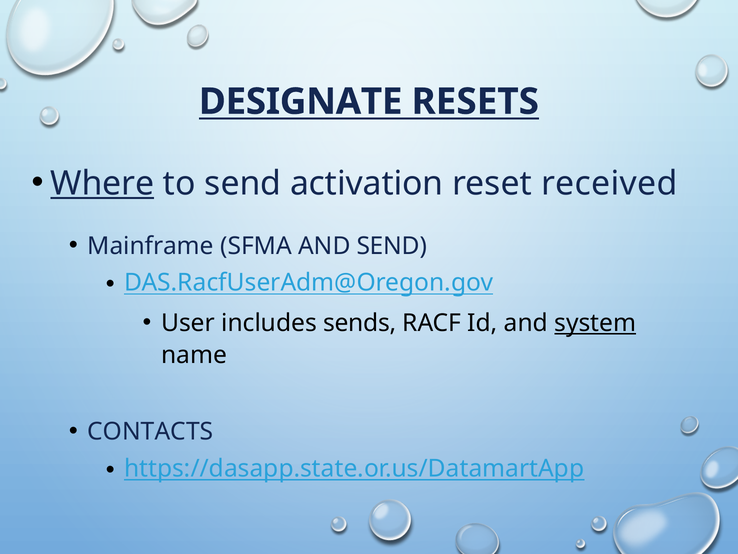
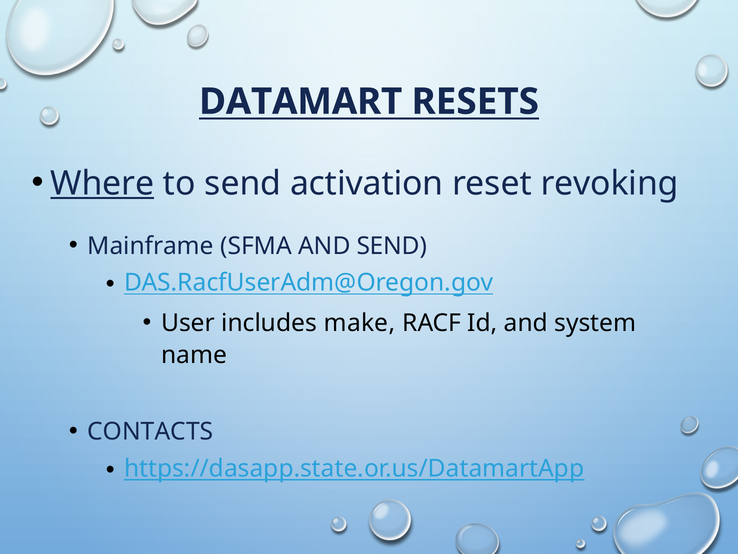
DESIGNATE: DESIGNATE -> DATAMART
received: received -> revoking
sends: sends -> make
system underline: present -> none
